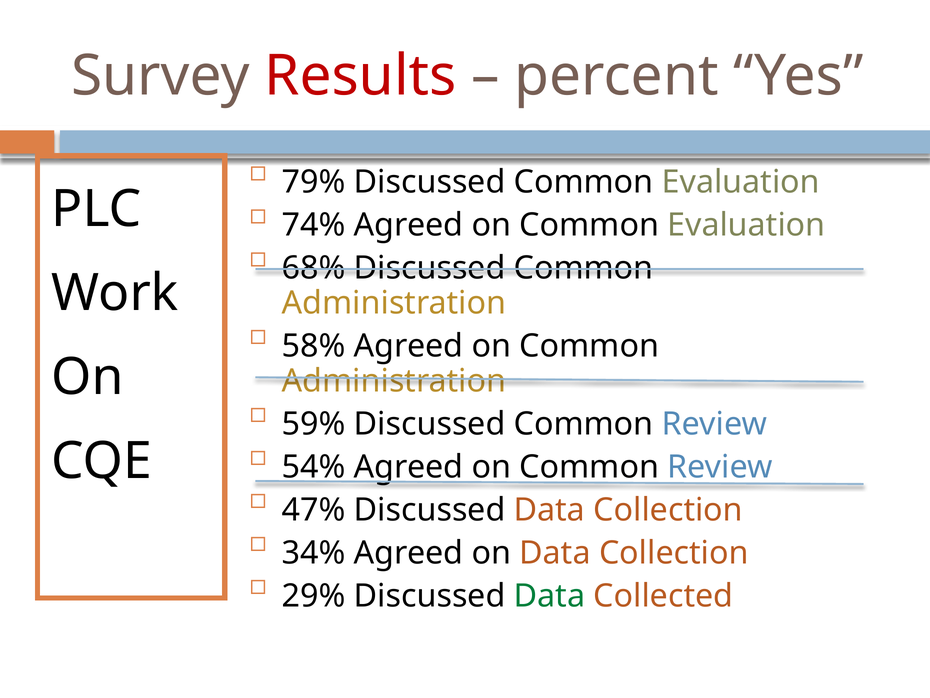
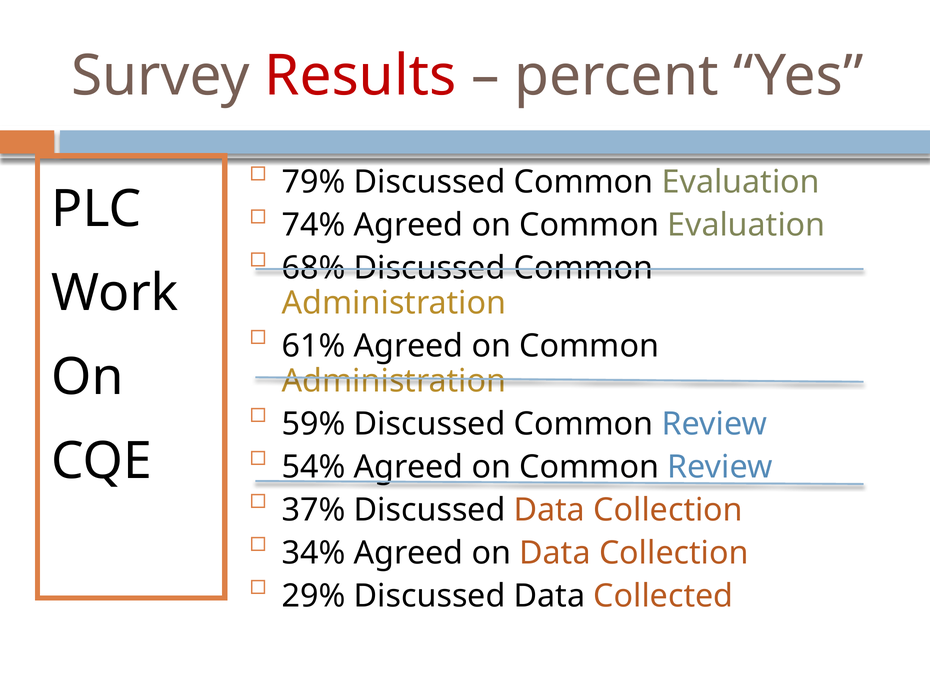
58%: 58% -> 61%
47%: 47% -> 37%
Data at (549, 596) colour: green -> black
